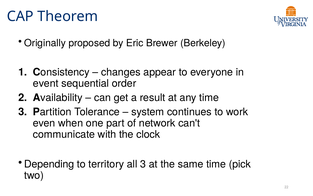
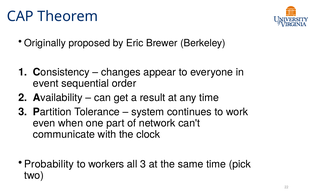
Depending: Depending -> Probability
territory: territory -> workers
